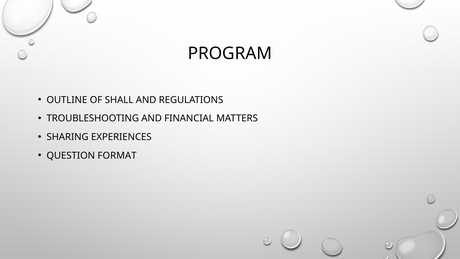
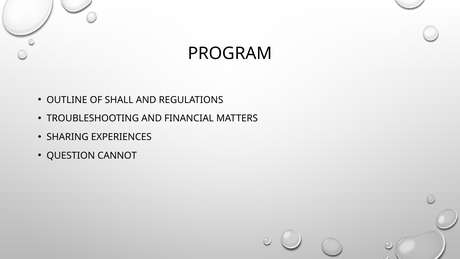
FORMAT: FORMAT -> CANNOT
